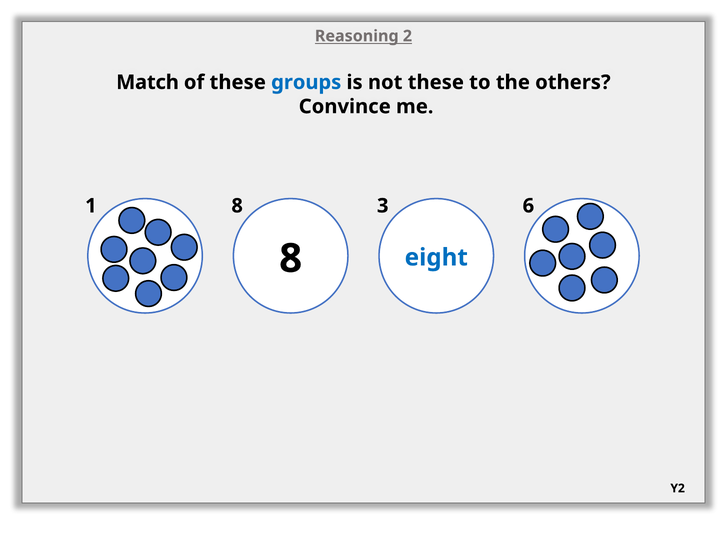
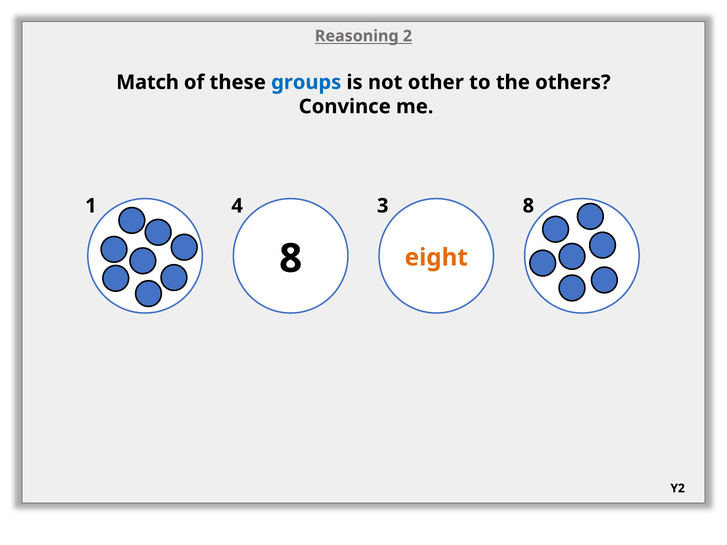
not these: these -> other
1 8: 8 -> 4
3 6: 6 -> 8
eight colour: blue -> orange
